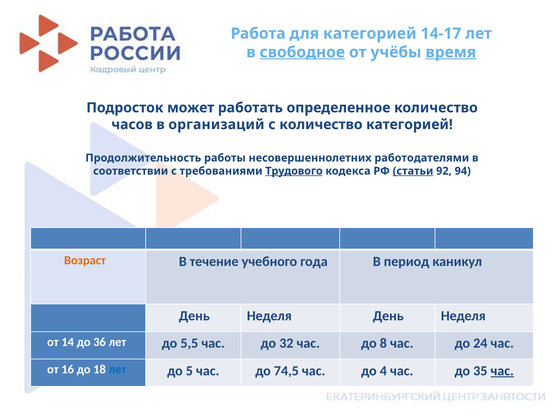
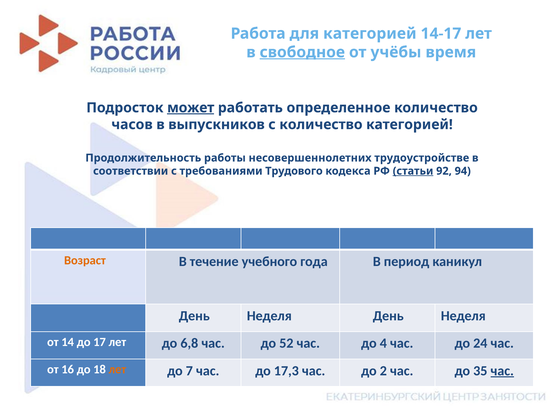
время underline: present -> none
может underline: none -> present
организаций: организаций -> выпускников
работодателями: работодателями -> трудоустройстве
Трудового underline: present -> none
36: 36 -> 17
5,5: 5,5 -> 6,8
32: 32 -> 52
8: 8 -> 4
лет at (117, 370) colour: blue -> orange
5: 5 -> 7
74,5: 74,5 -> 17,3
4: 4 -> 2
